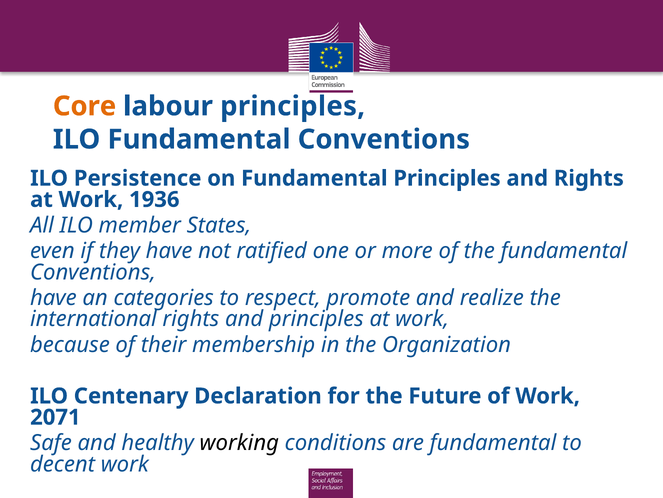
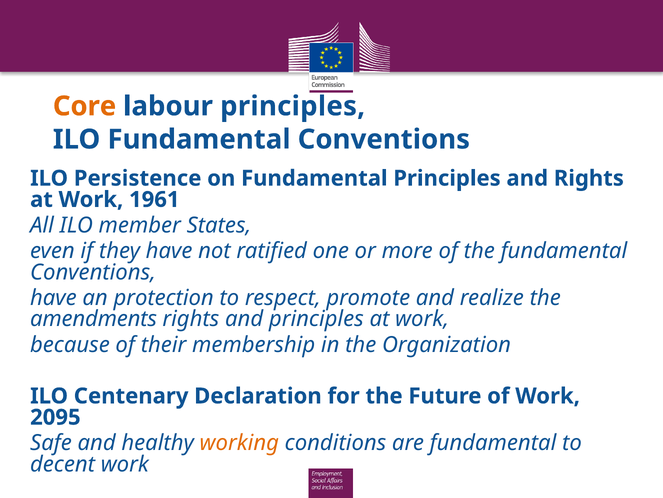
1936: 1936 -> 1961
categories: categories -> protection
international: international -> amendments
2071: 2071 -> 2095
working colour: black -> orange
